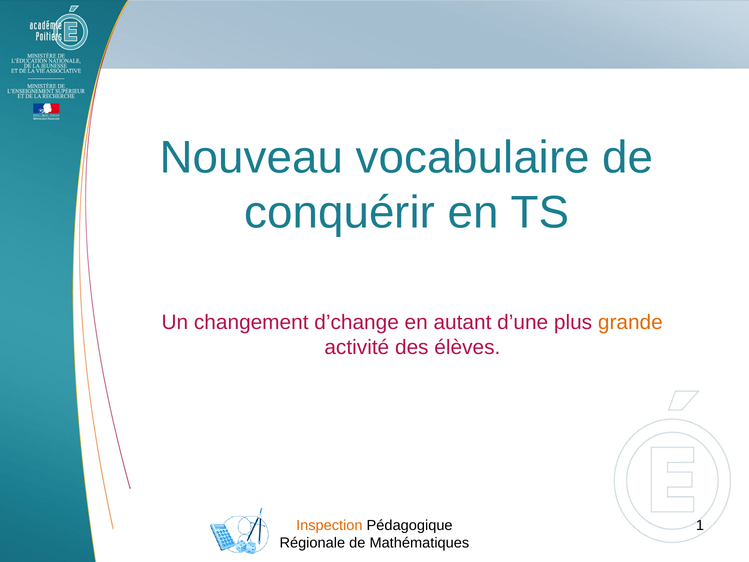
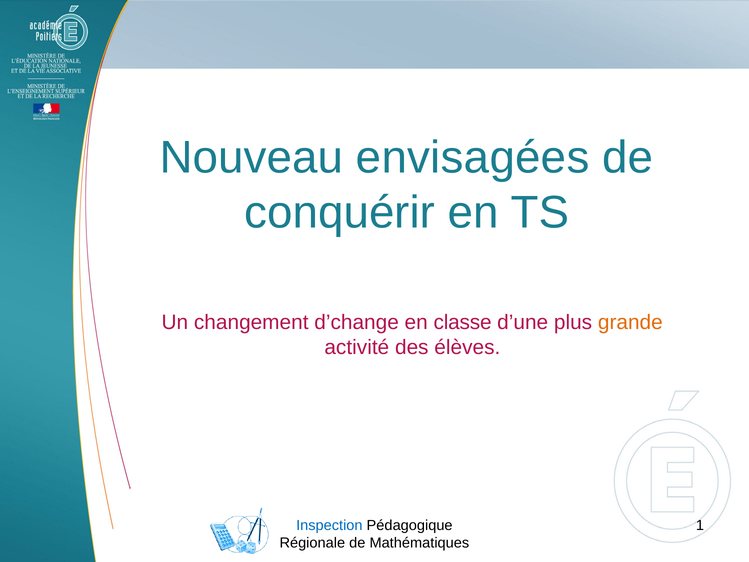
vocabulaire: vocabulaire -> envisagées
autant: autant -> classe
Inspection colour: orange -> blue
